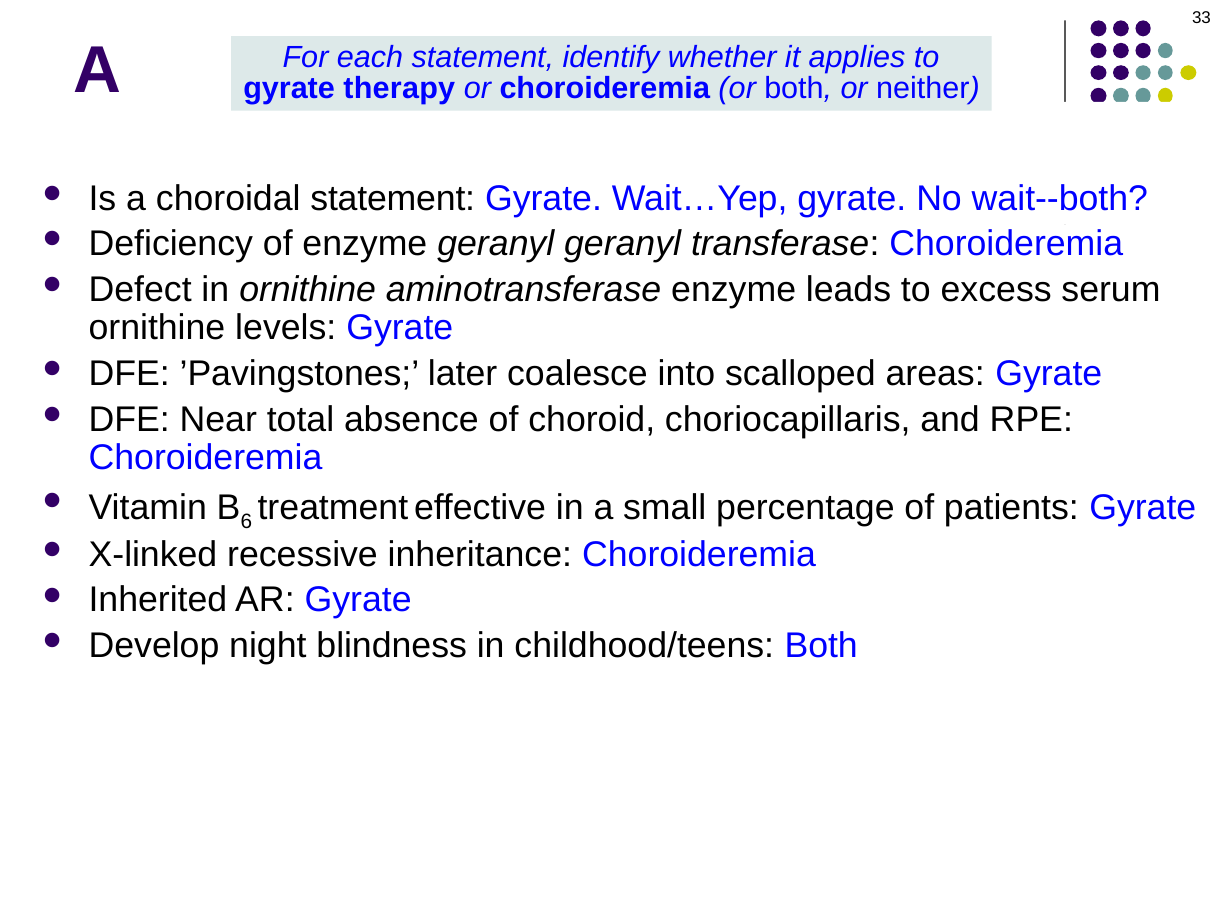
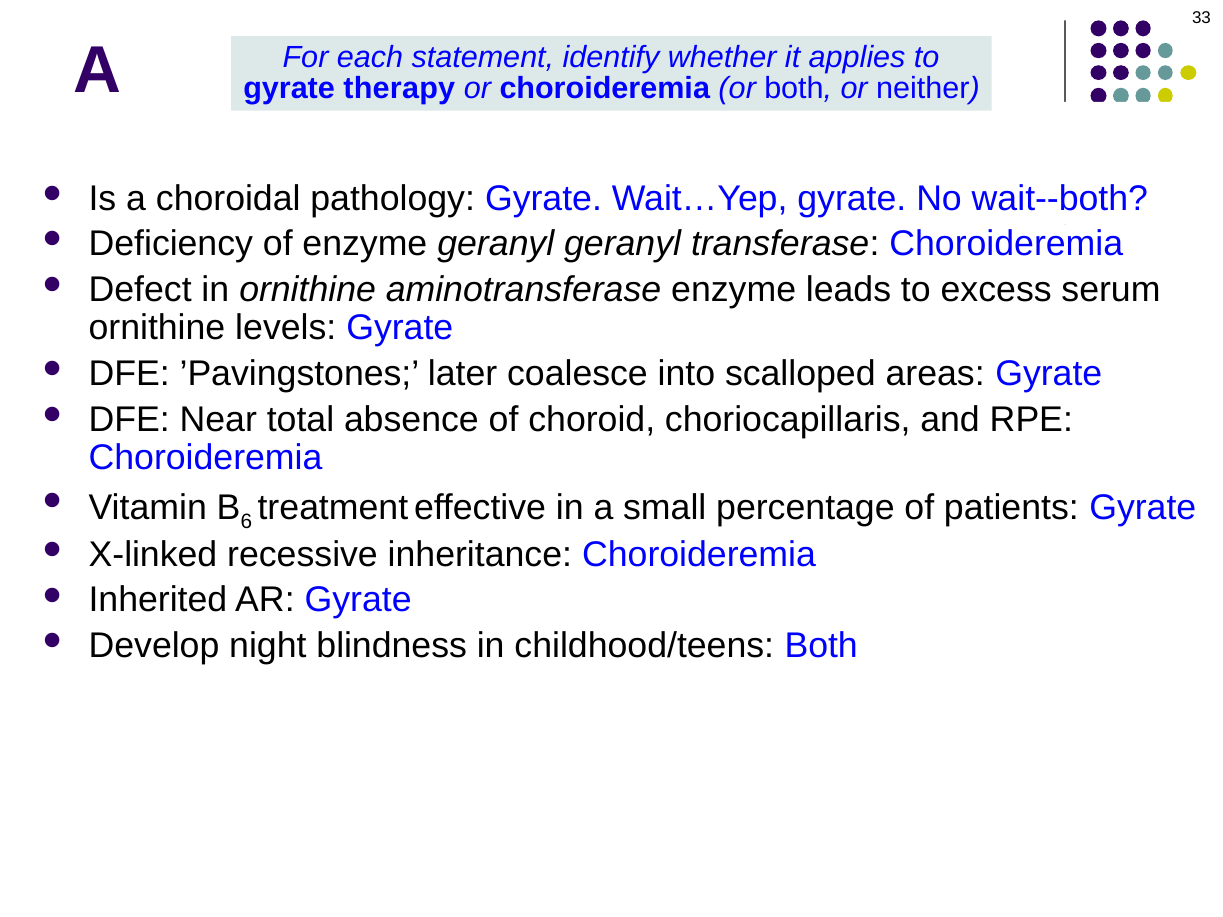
choroidal statement: statement -> pathology
